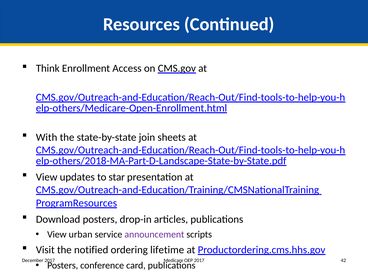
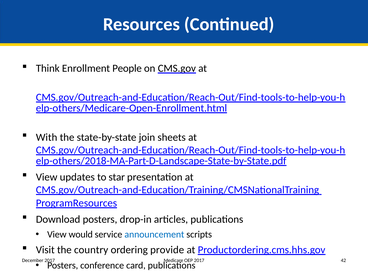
Access: Access -> People
urban: urban -> would
announcement colour: purple -> blue
notified: notified -> country
lifetime: lifetime -> provide
